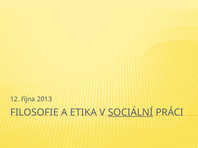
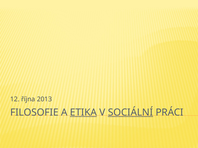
ETIKA underline: none -> present
